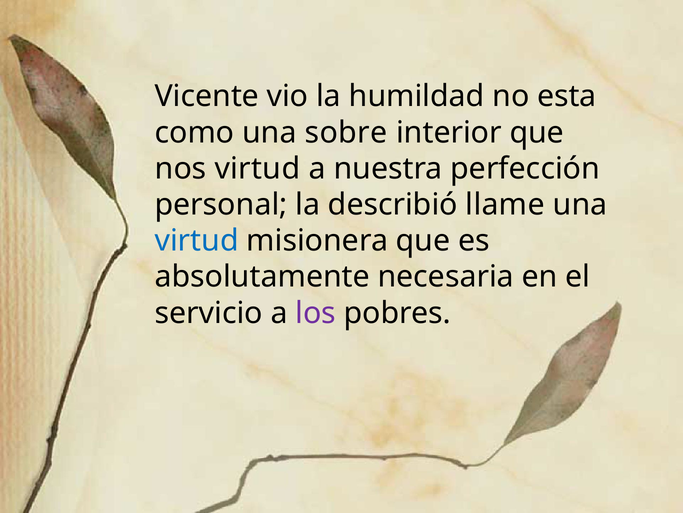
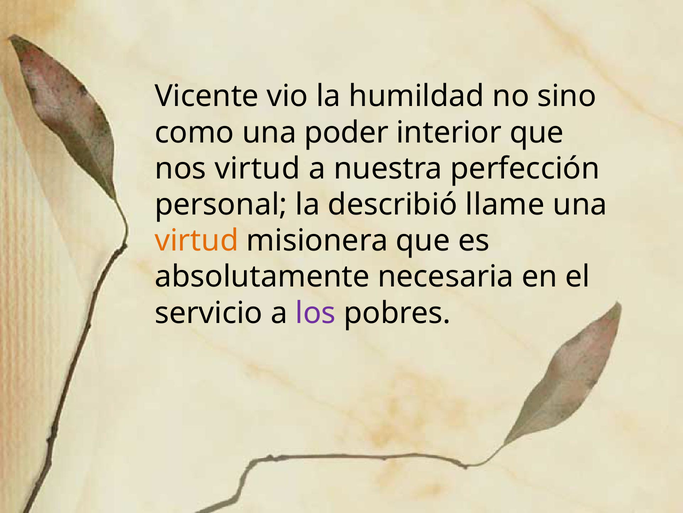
esta: esta -> sino
sobre: sobre -> poder
virtud at (197, 240) colour: blue -> orange
